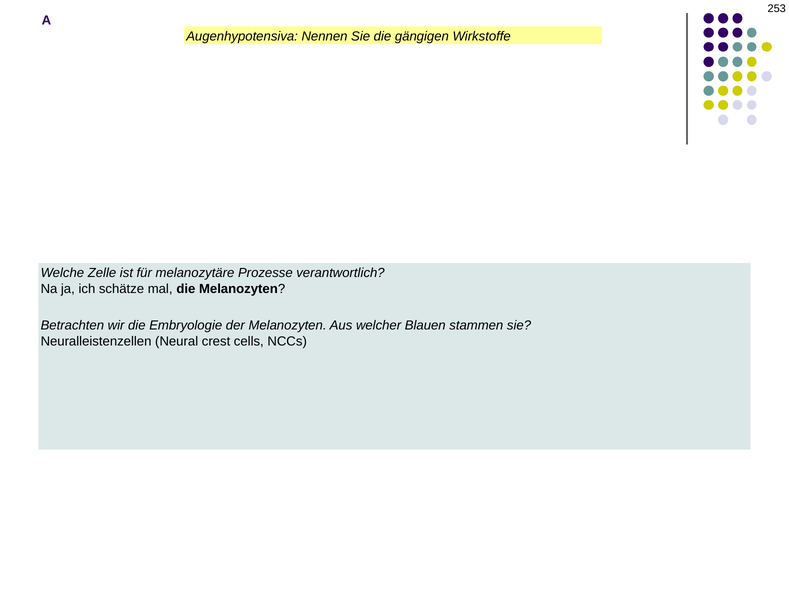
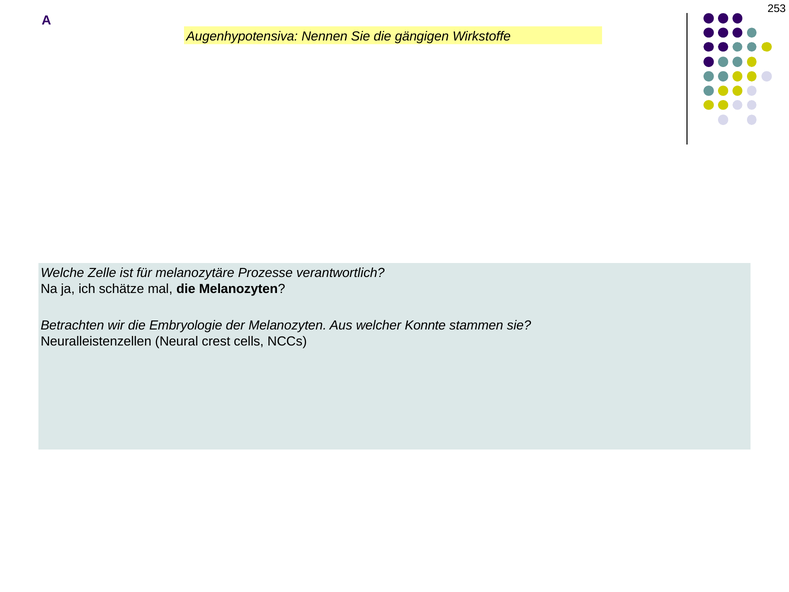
welcher Blauen: Blauen -> Konnte
